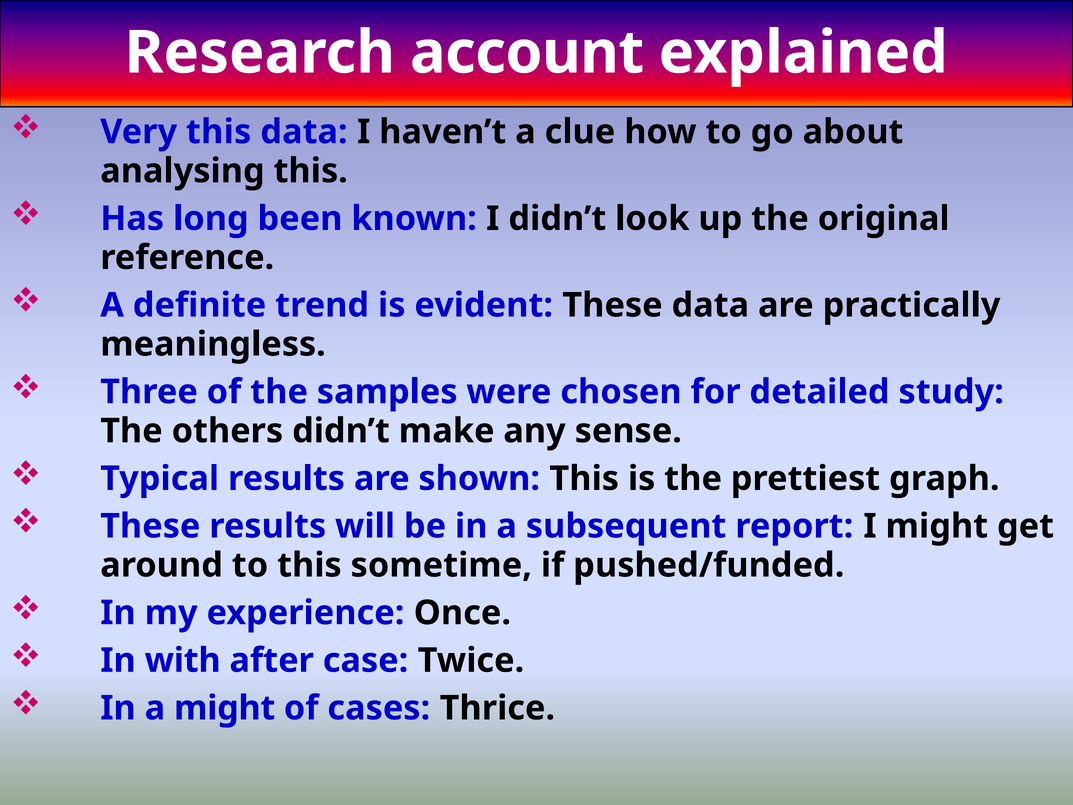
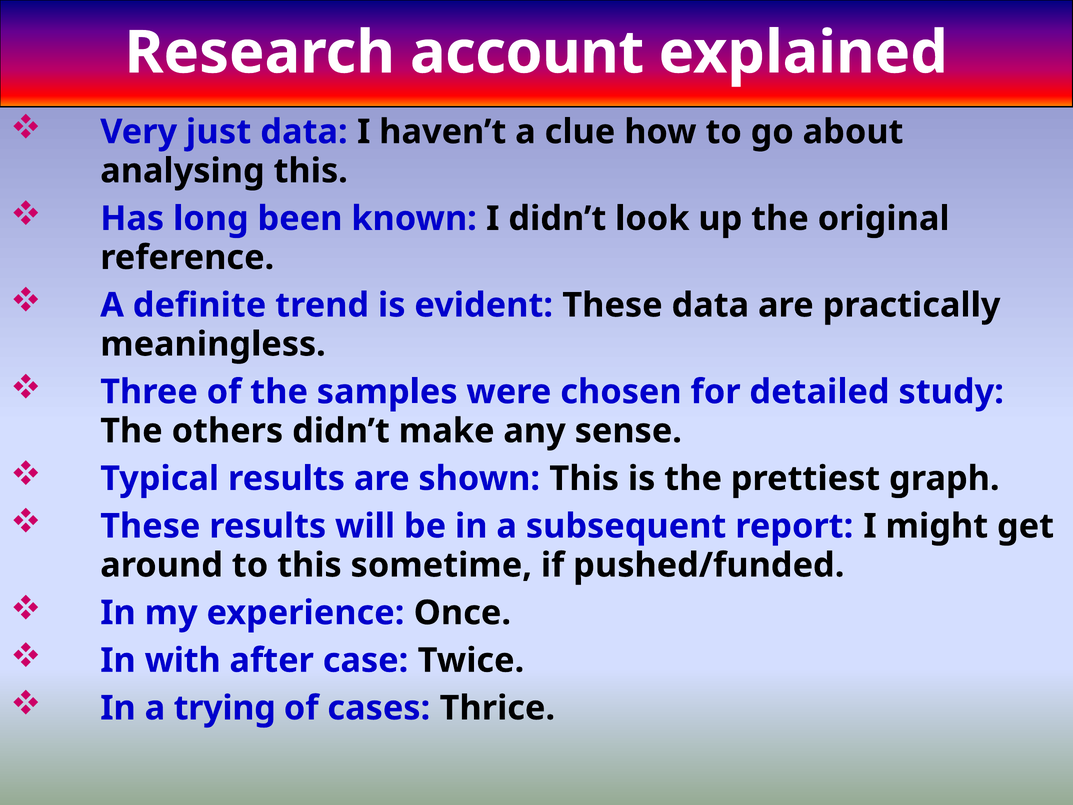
Very this: this -> just
a might: might -> trying
